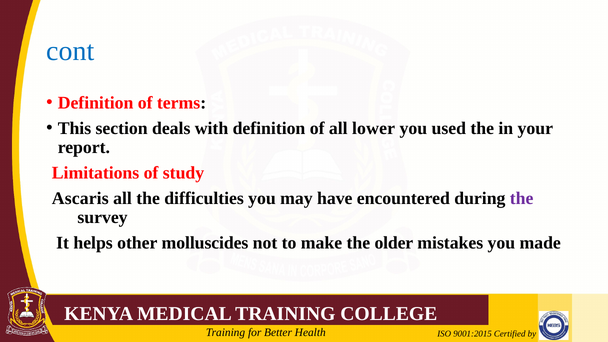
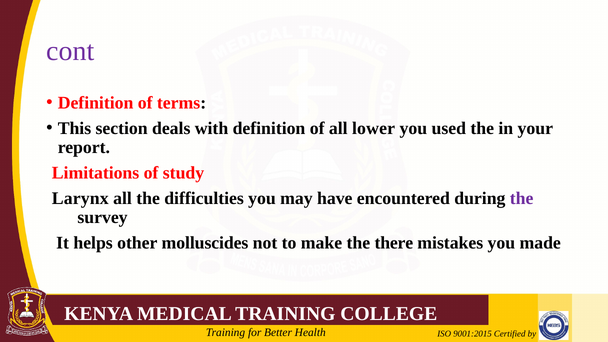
cont colour: blue -> purple
Ascaris: Ascaris -> Larynx
older: older -> there
